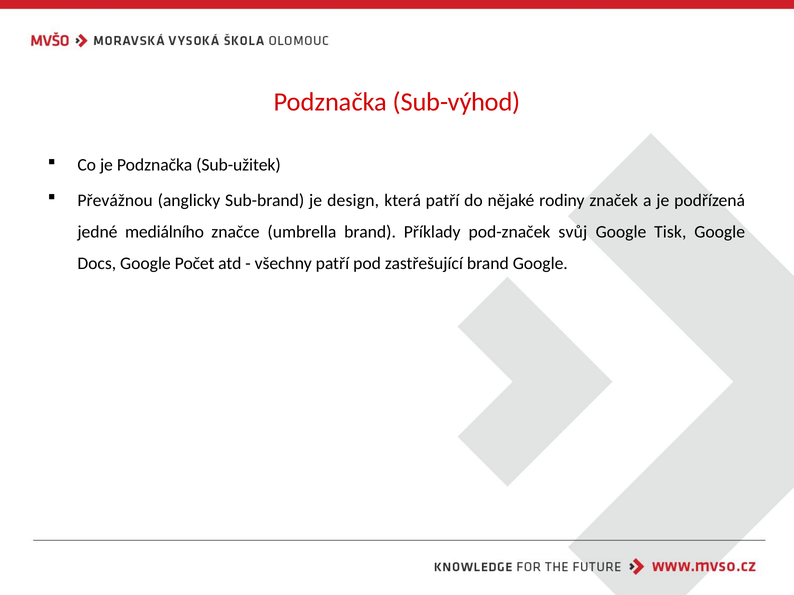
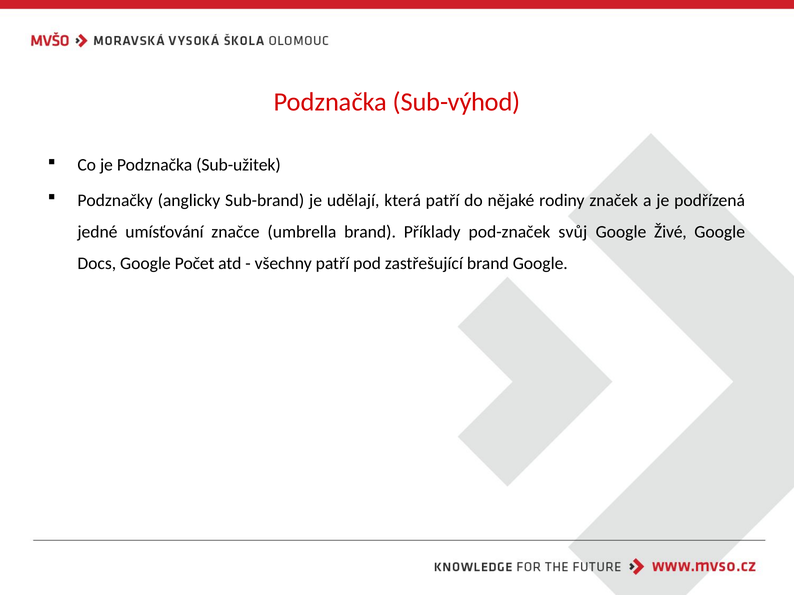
Převážnou: Převážnou -> Podznačky
design: design -> udělají
mediálního: mediálního -> umísťování
Tisk: Tisk -> Živé
